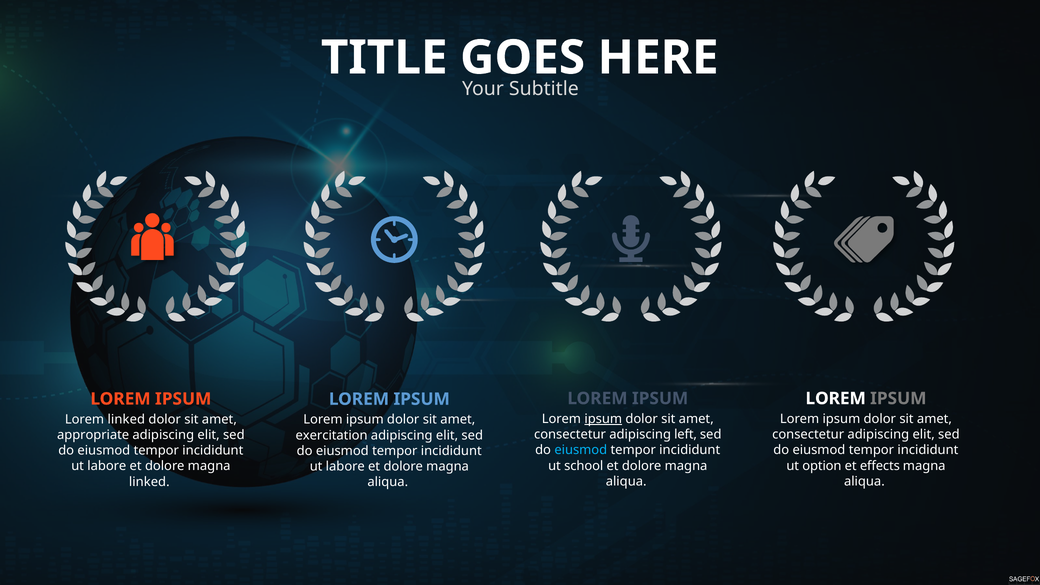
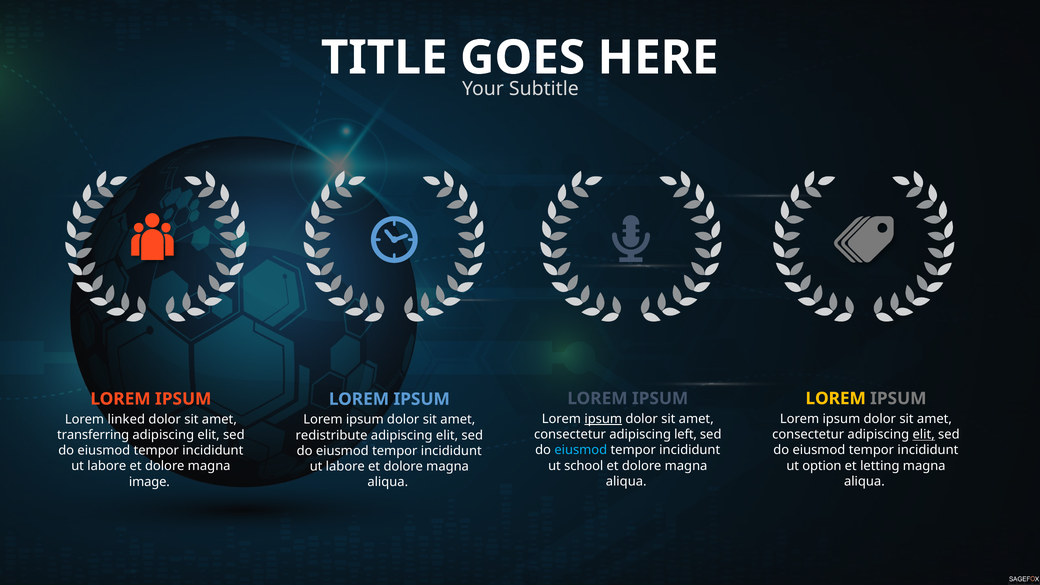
LOREM at (836, 398) colour: white -> yellow
elit at (924, 435) underline: none -> present
appropriate: appropriate -> transferring
exercitation: exercitation -> redistribute
effects: effects -> letting
linked at (149, 482): linked -> image
